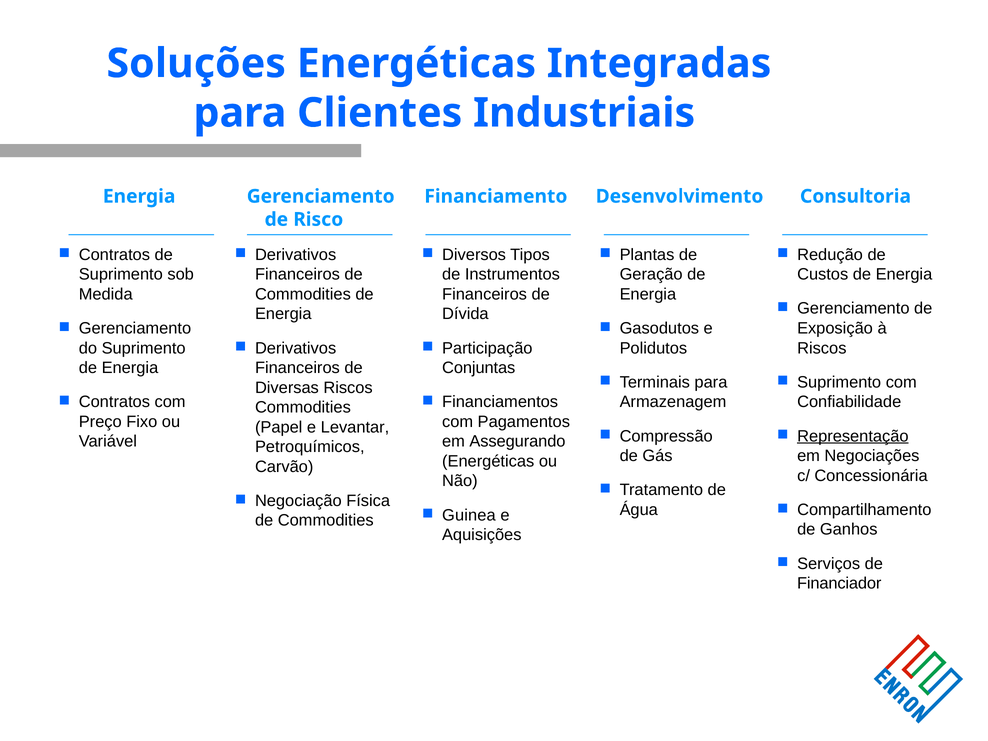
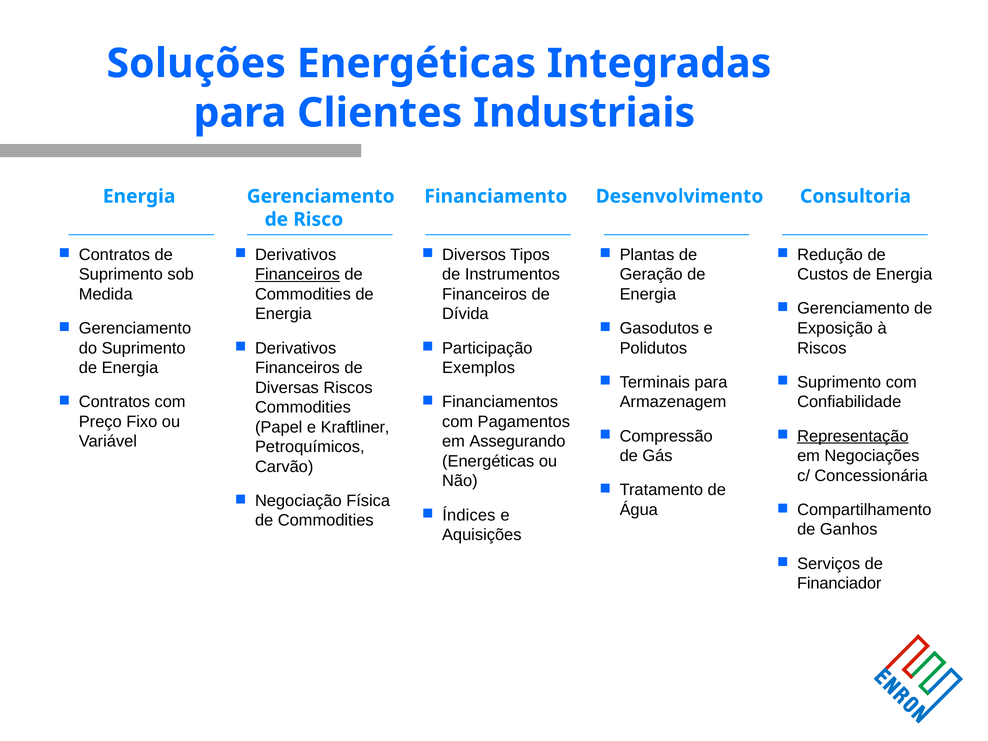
Financeiros at (297, 274) underline: none -> present
Conjuntas: Conjuntas -> Exemplos
Levantar: Levantar -> Kraftliner
Guinea: Guinea -> Índices
